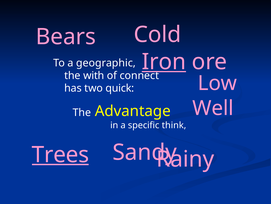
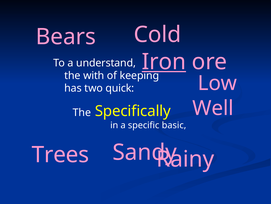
geographic: geographic -> understand
connect: connect -> keeping
Advantage: Advantage -> Specifically
think: think -> basic
Trees underline: present -> none
